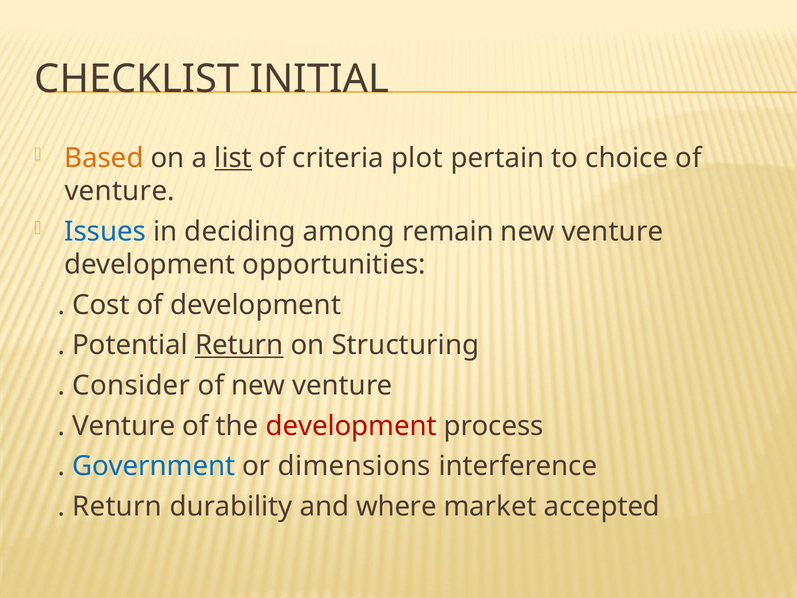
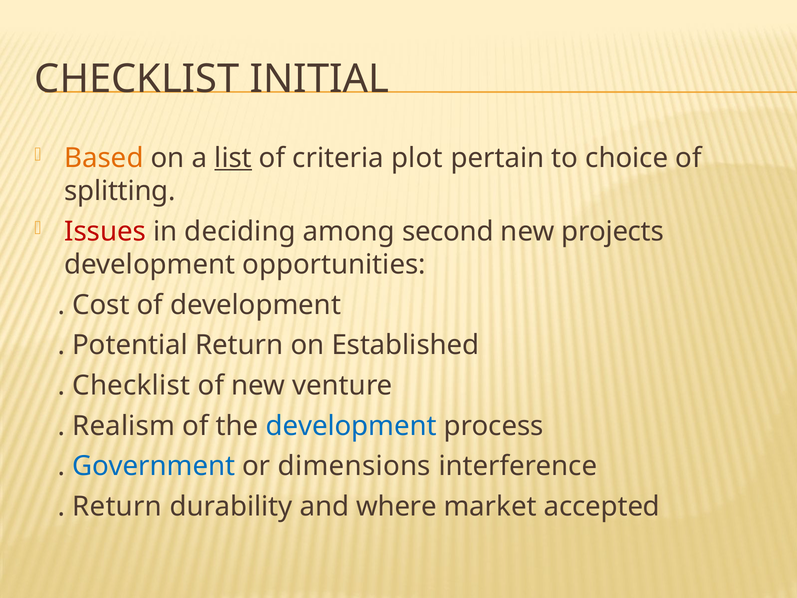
venture at (120, 191): venture -> splitting
Issues colour: blue -> red
remain: remain -> second
venture at (612, 231): venture -> projects
Return at (239, 345) underline: present -> none
Structuring: Structuring -> Established
Consider at (131, 385): Consider -> Checklist
Venture at (124, 426): Venture -> Realism
development at (351, 426) colour: red -> blue
